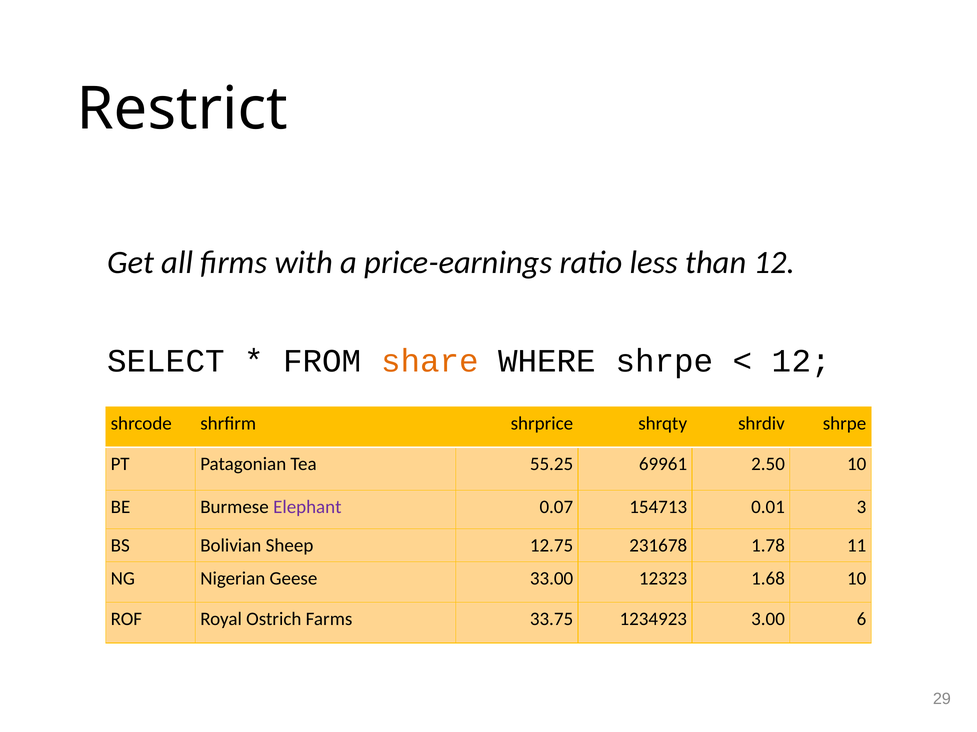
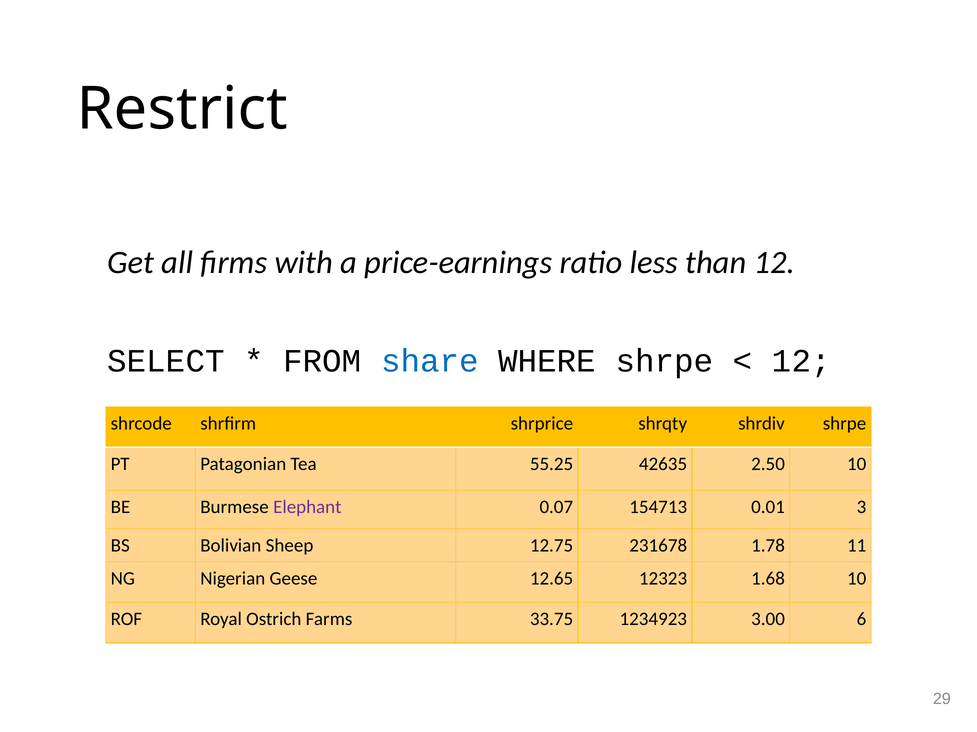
share colour: orange -> blue
69961: 69961 -> 42635
33.00: 33.00 -> 12.65
